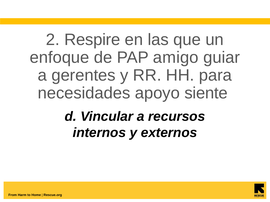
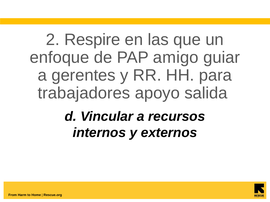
necesidades: necesidades -> trabajadores
siente: siente -> salida
